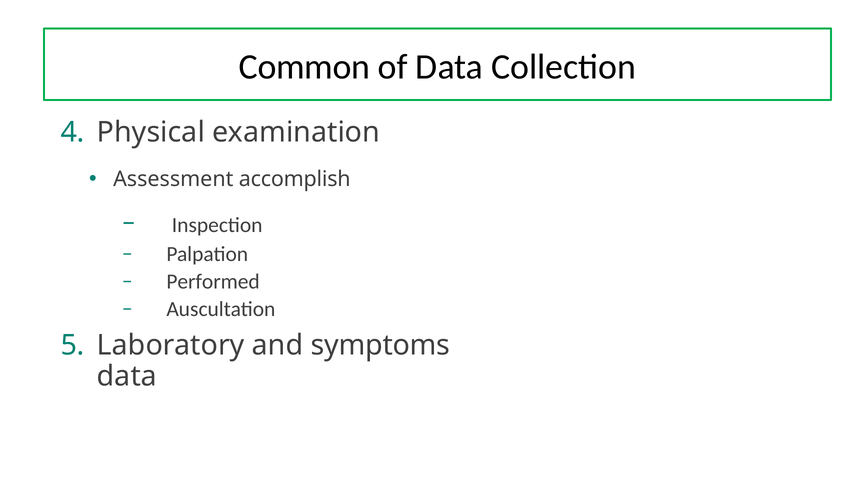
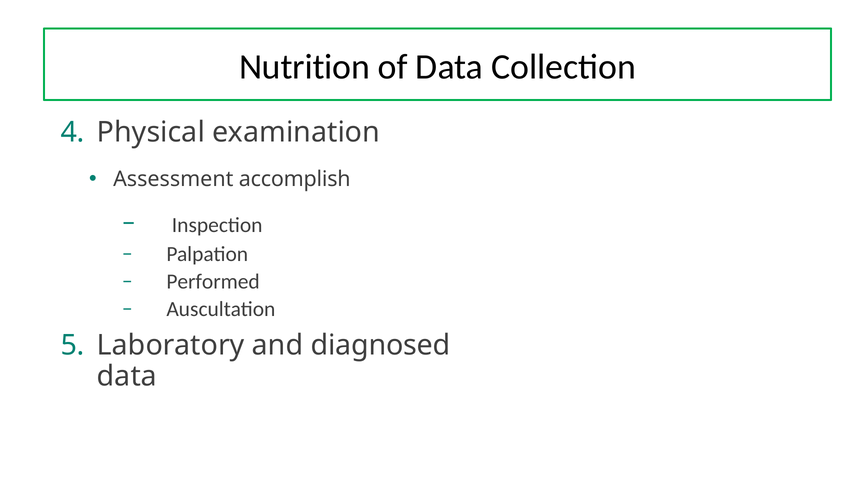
Common: Common -> Nutrition
symptoms: symptoms -> diagnosed
